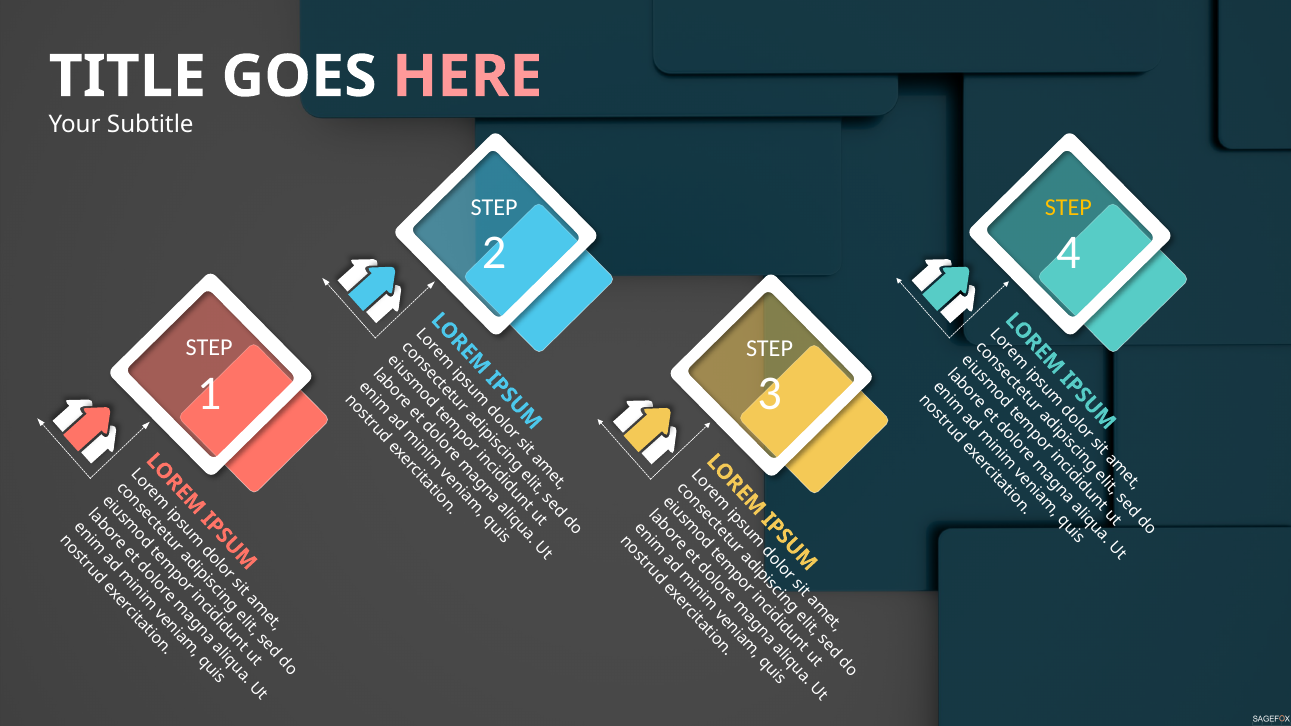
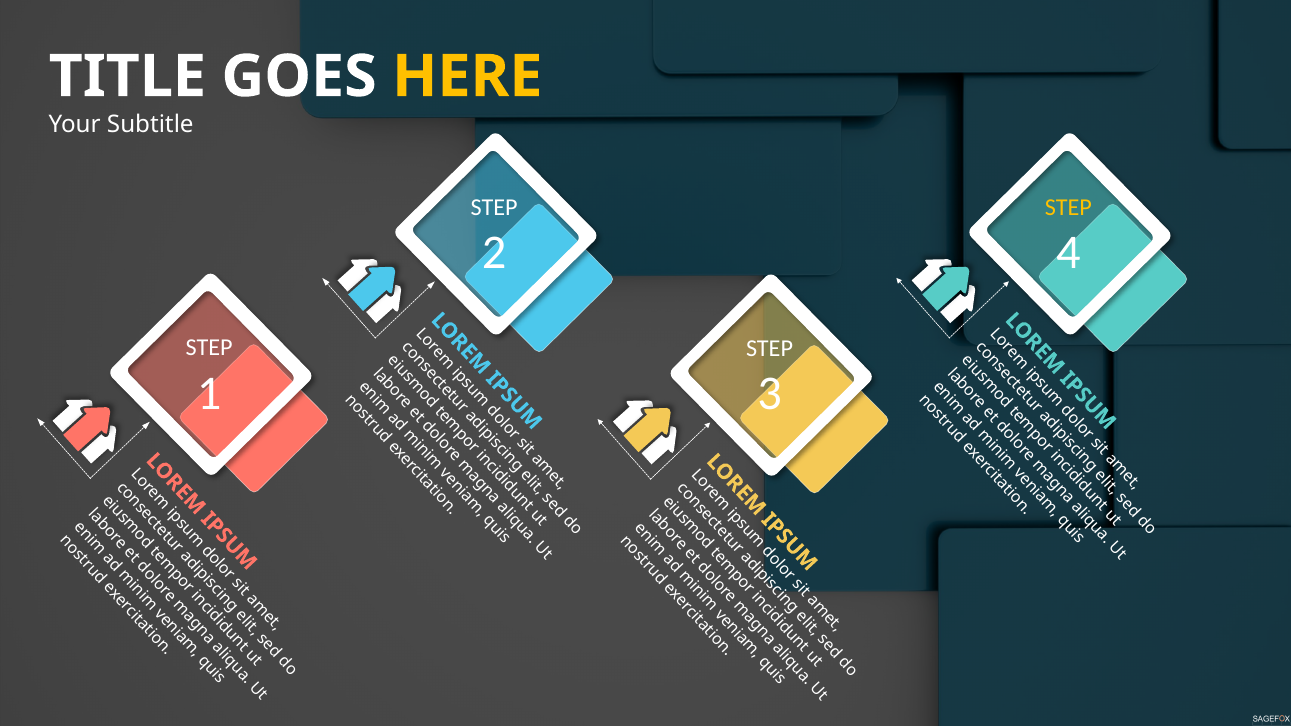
HERE colour: pink -> yellow
